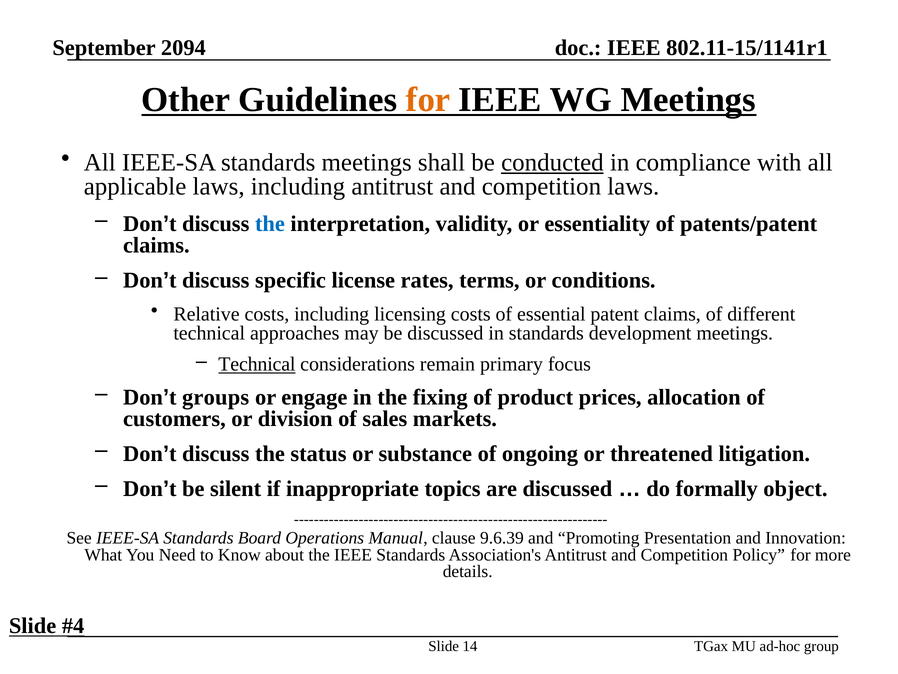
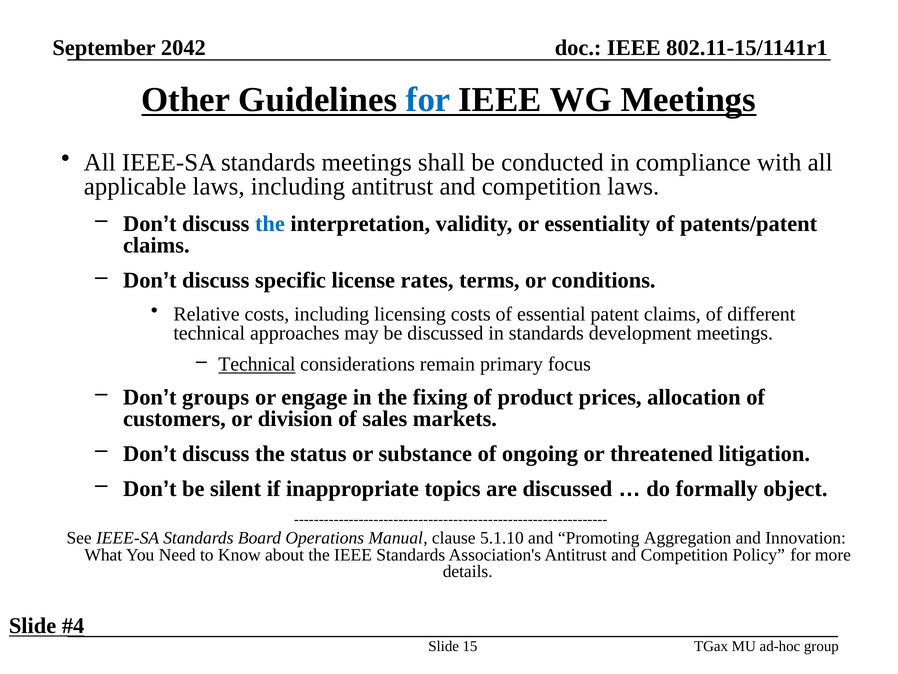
2094: 2094 -> 2042
for at (428, 100) colour: orange -> blue
conducted underline: present -> none
9.6.39: 9.6.39 -> 5.1.10
Presentation: Presentation -> Aggregation
14: 14 -> 15
